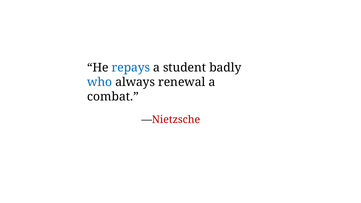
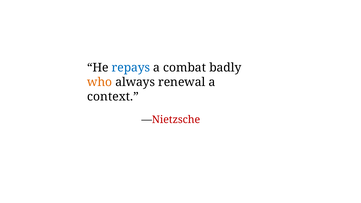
student: student -> combat
who colour: blue -> orange
combat: combat -> context
